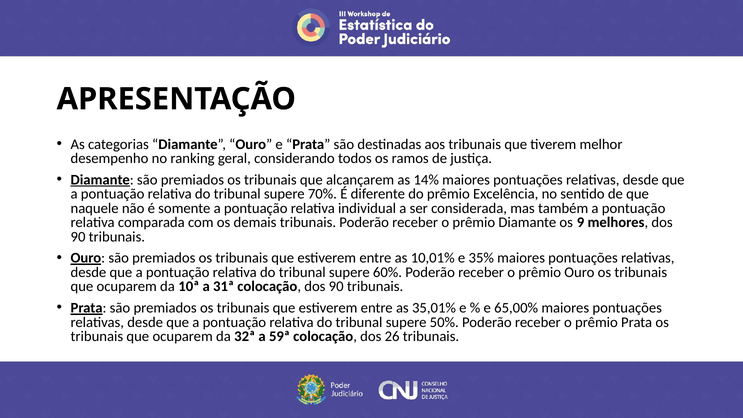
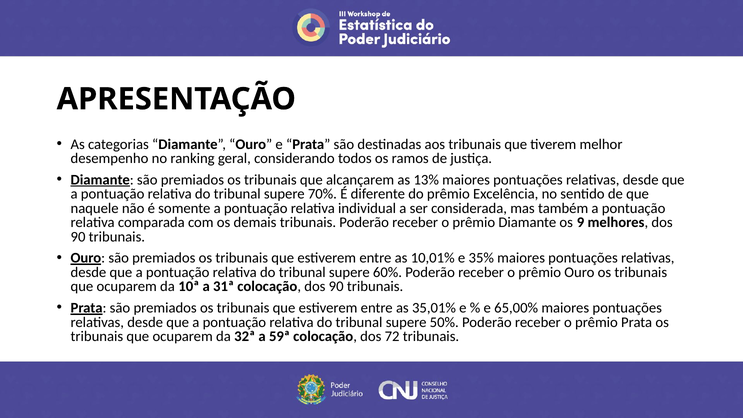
14%: 14% -> 13%
26: 26 -> 72
